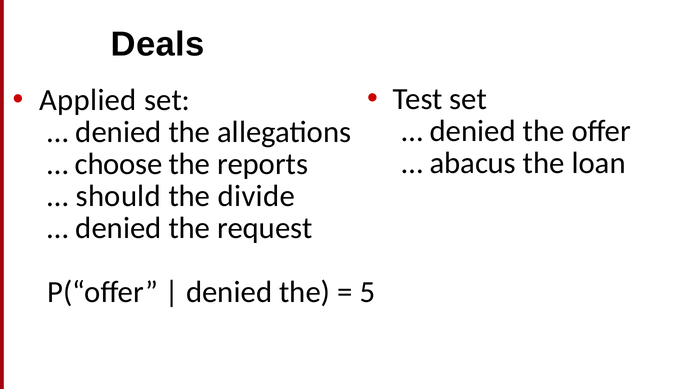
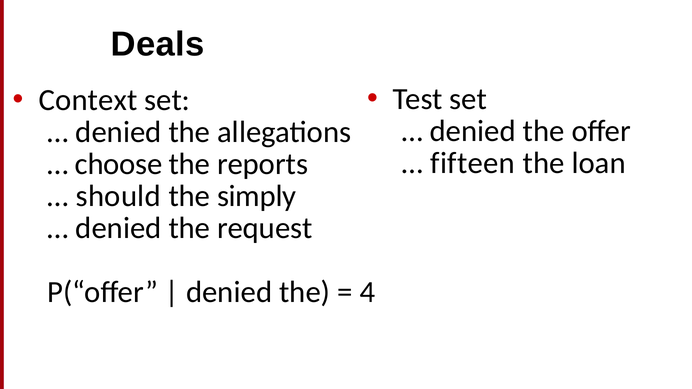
Applied: Applied -> Context
abacus: abacus -> fifteen
divide: divide -> simply
5: 5 -> 4
